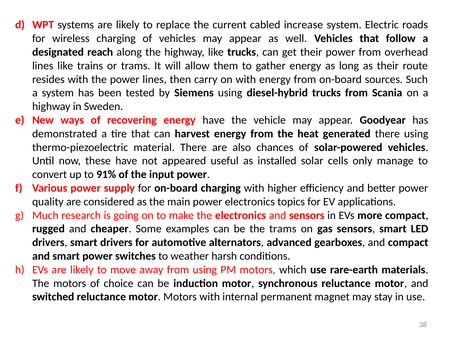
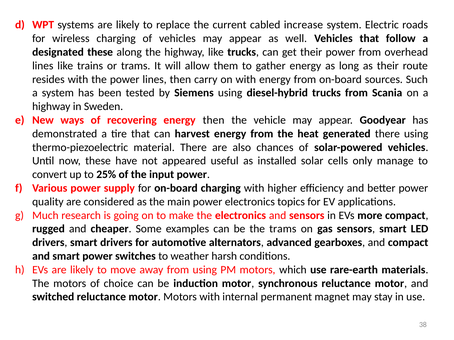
designated reach: reach -> these
energy have: have -> then
91%: 91% -> 25%
